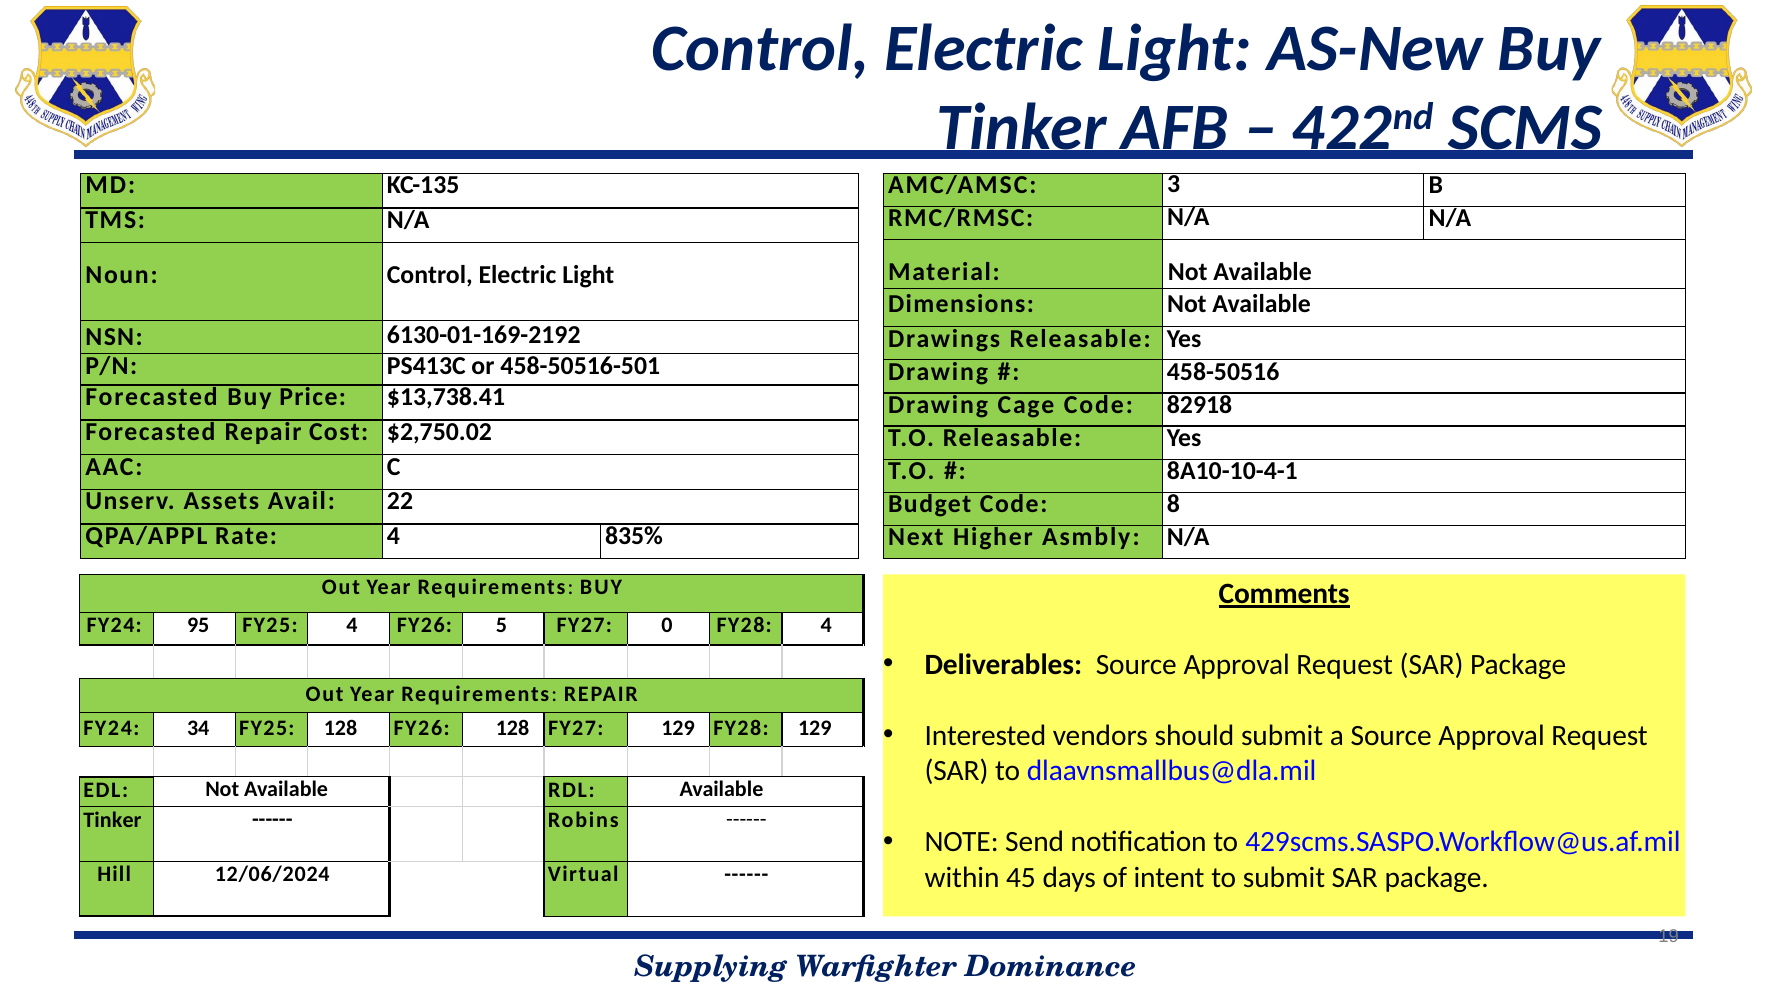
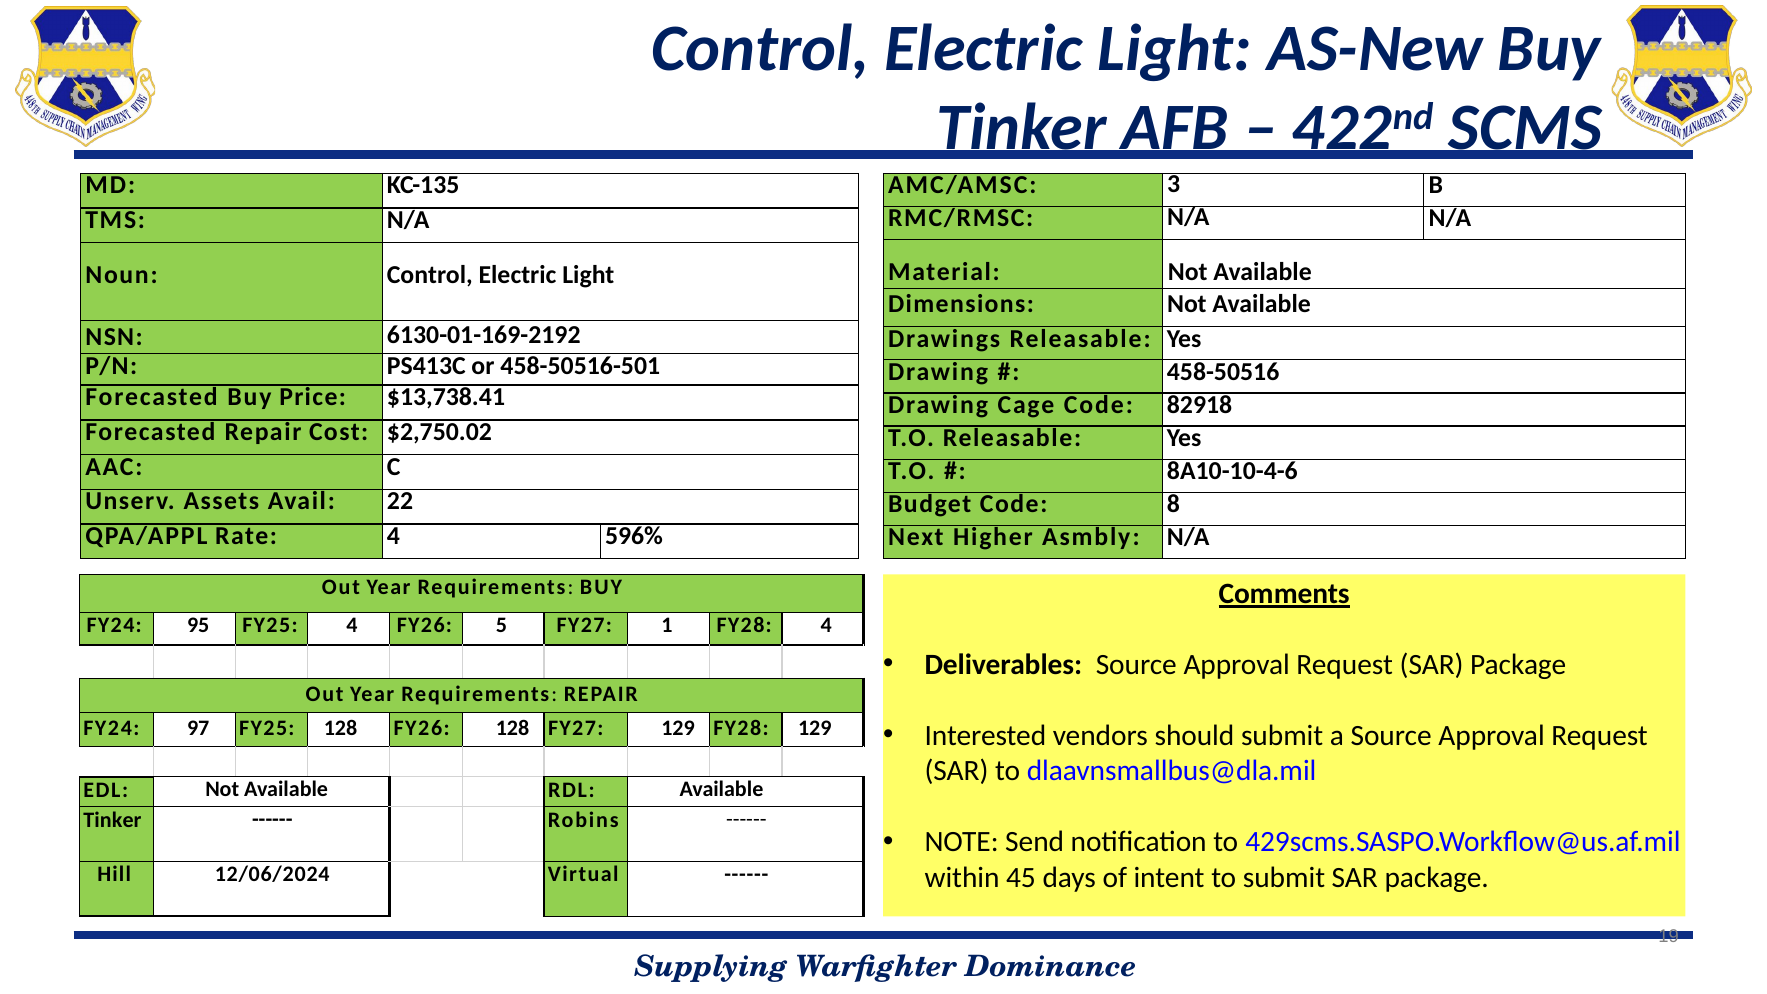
8A10-10-4-1: 8A10-10-4-1 -> 8A10-10-4-6
835%: 835% -> 596%
0: 0 -> 1
34: 34 -> 97
